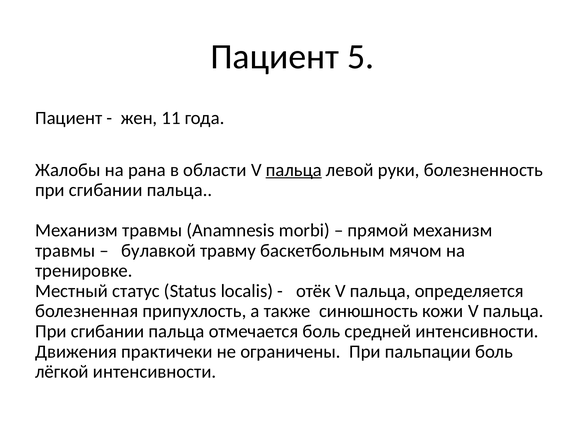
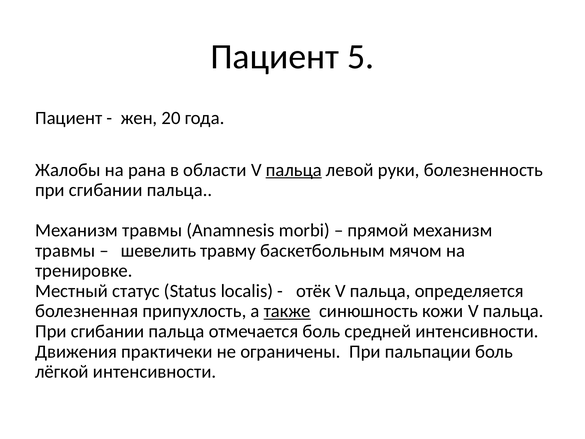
11: 11 -> 20
булавкой: булавкой -> шевелить
также underline: none -> present
